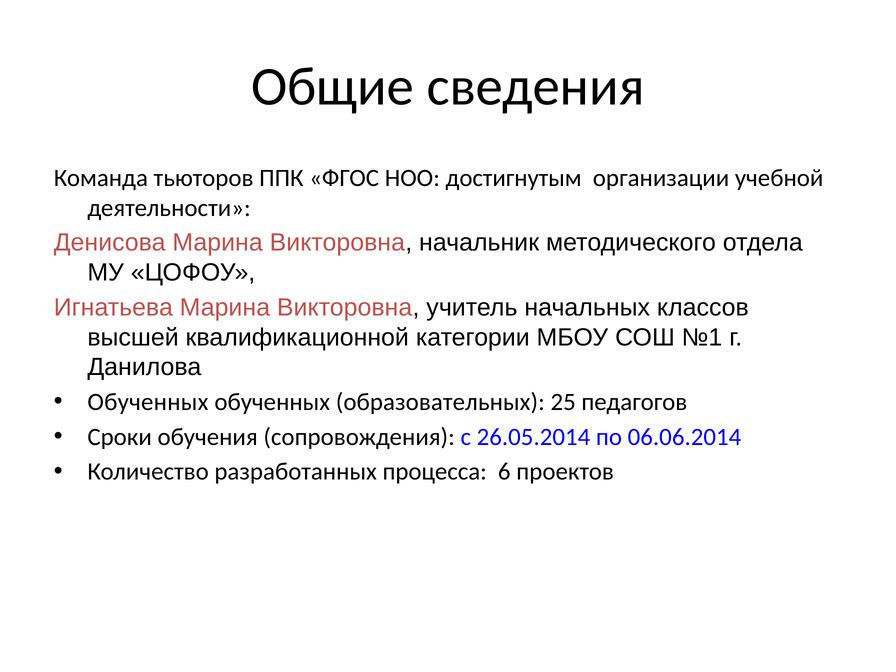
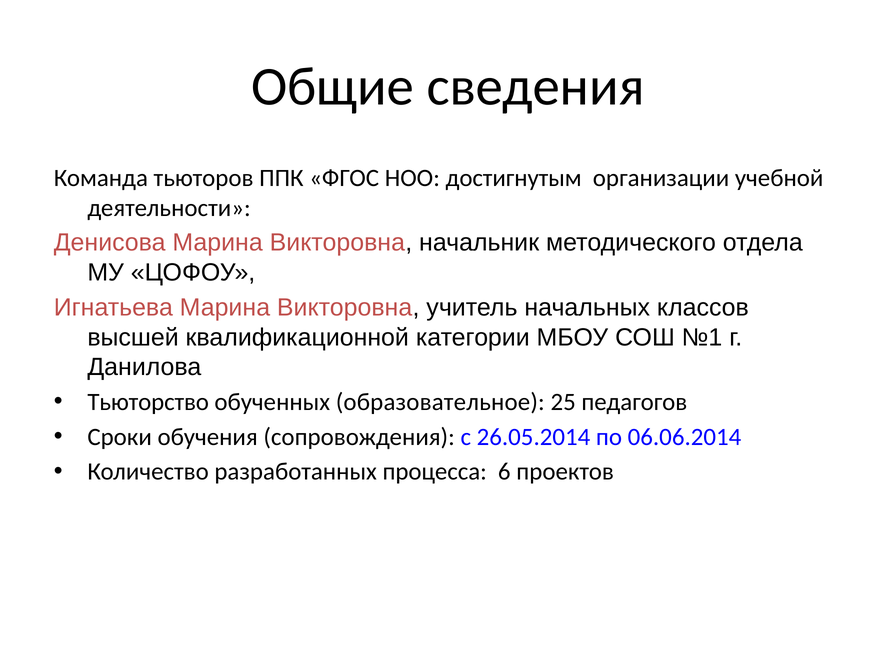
Обученных at (148, 402): Обученных -> Тьюторство
образовательных: образовательных -> образовательное
